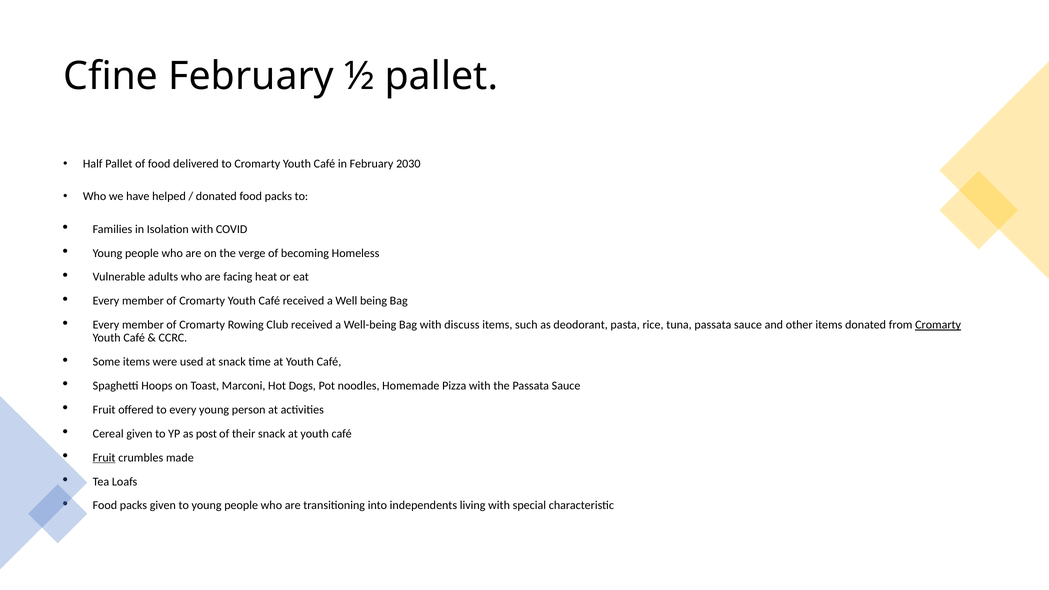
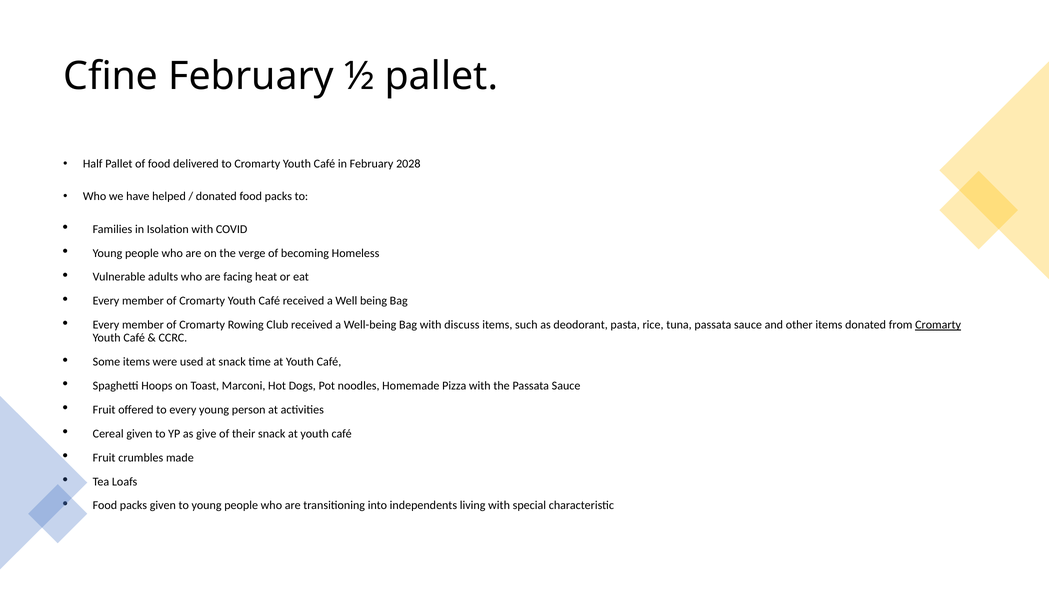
2030: 2030 -> 2028
post: post -> give
Fruit at (104, 458) underline: present -> none
